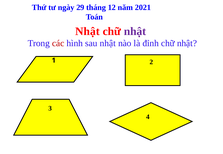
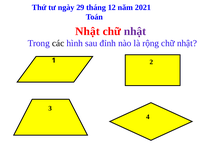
các colour: red -> black
sau nhật: nhật -> đỉnh
đỉnh: đỉnh -> rộng
